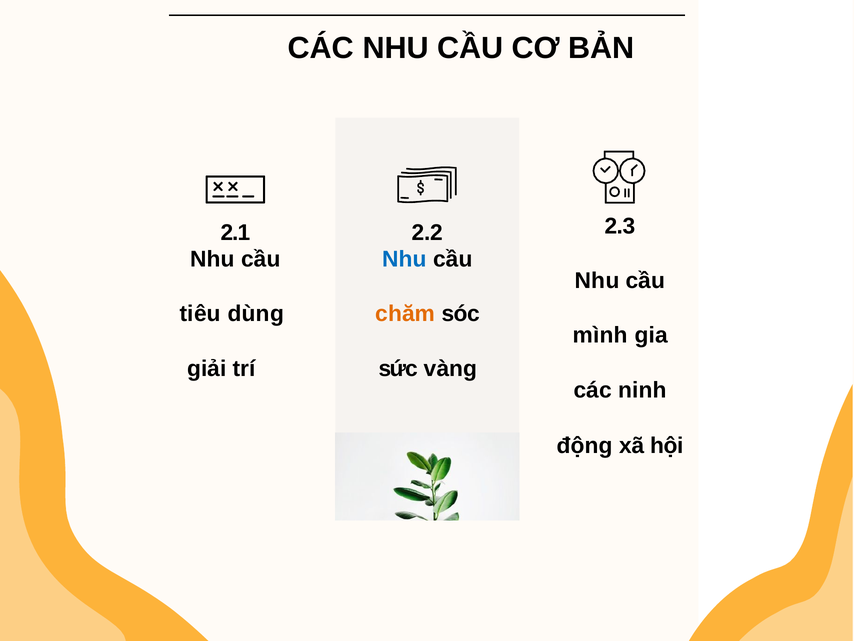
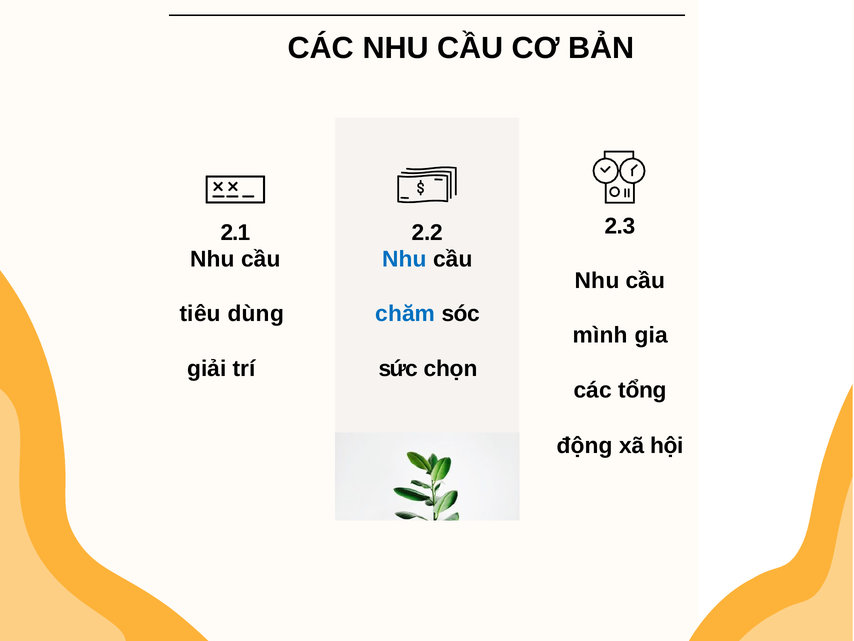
chăm colour: orange -> blue
vàng: vàng -> chọn
ninh: ninh -> tổng
